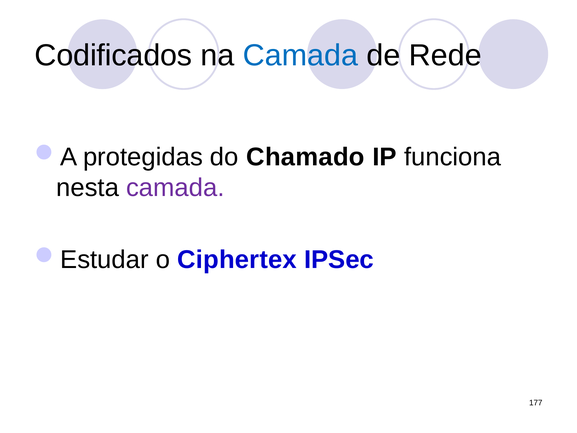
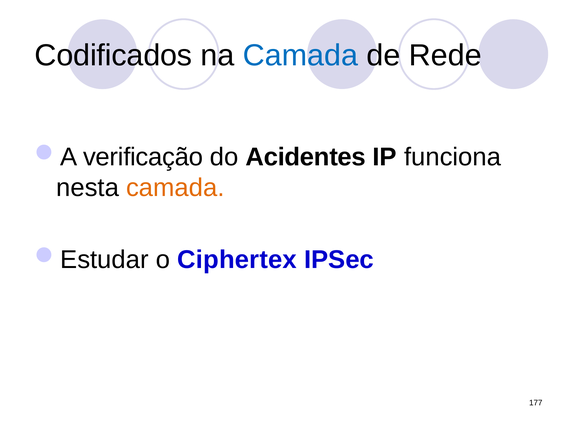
protegidas: protegidas -> verificação
Chamado: Chamado -> Acidentes
camada at (175, 188) colour: purple -> orange
